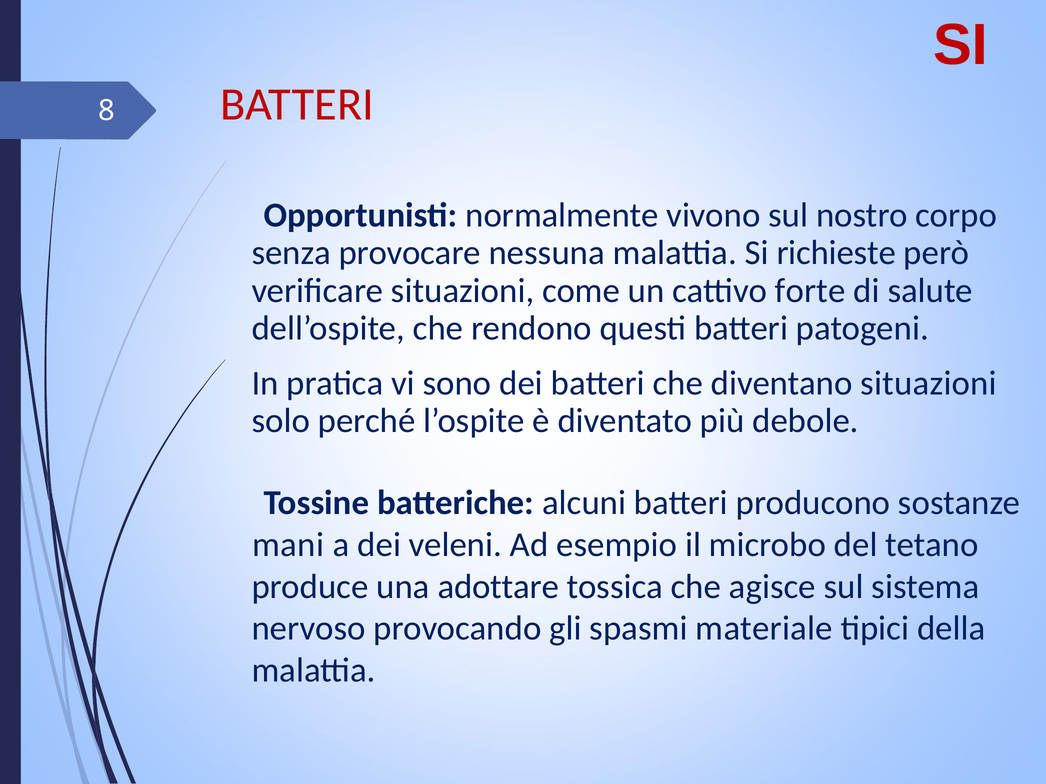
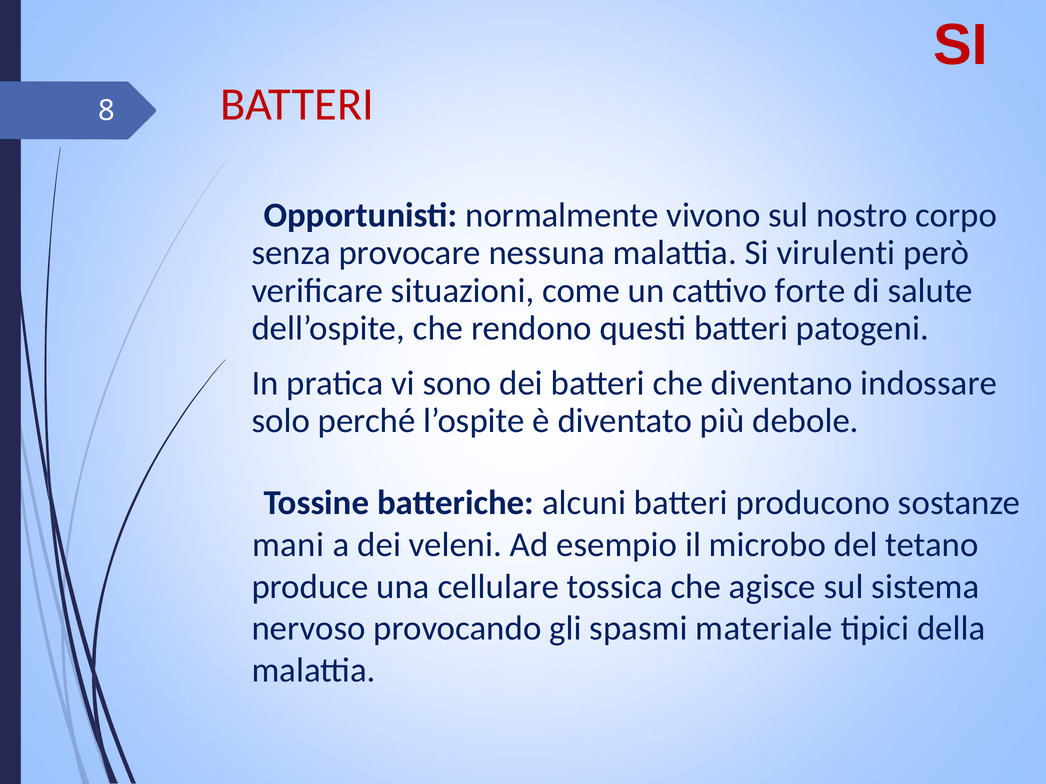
richieste: richieste -> virulenti
diventano situazioni: situazioni -> indossare
adottare: adottare -> cellulare
